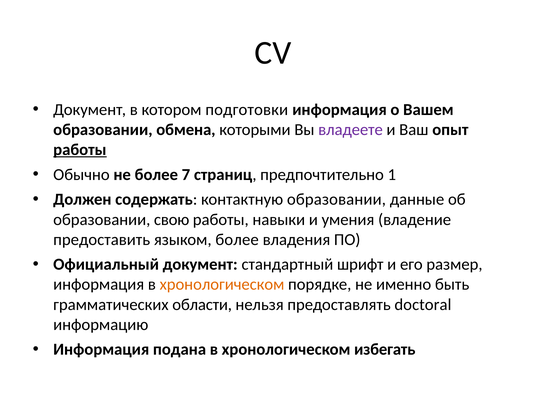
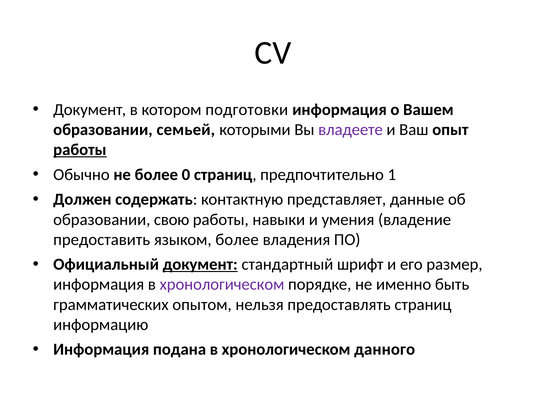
обмена: обмена -> семьей
7: 7 -> 0
контактную образовании: образовании -> представляет
документ at (200, 264) underline: none -> present
хронологическом at (222, 284) colour: orange -> purple
области: области -> опытом
предоставлять doctoral: doctoral -> страниц
избегать: избегать -> данного
